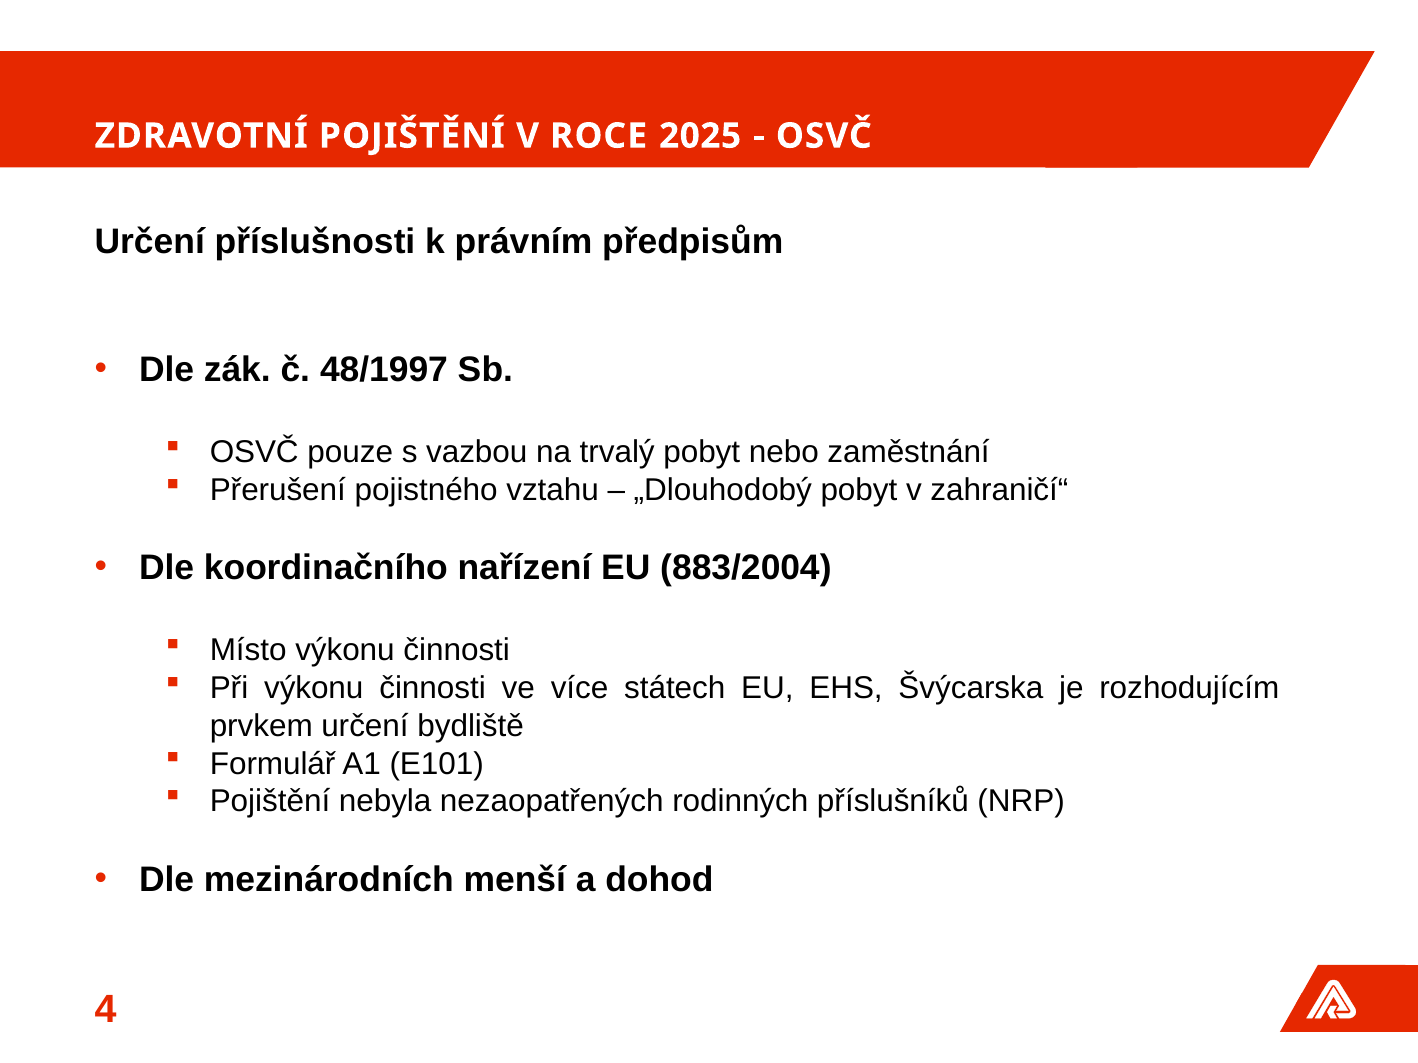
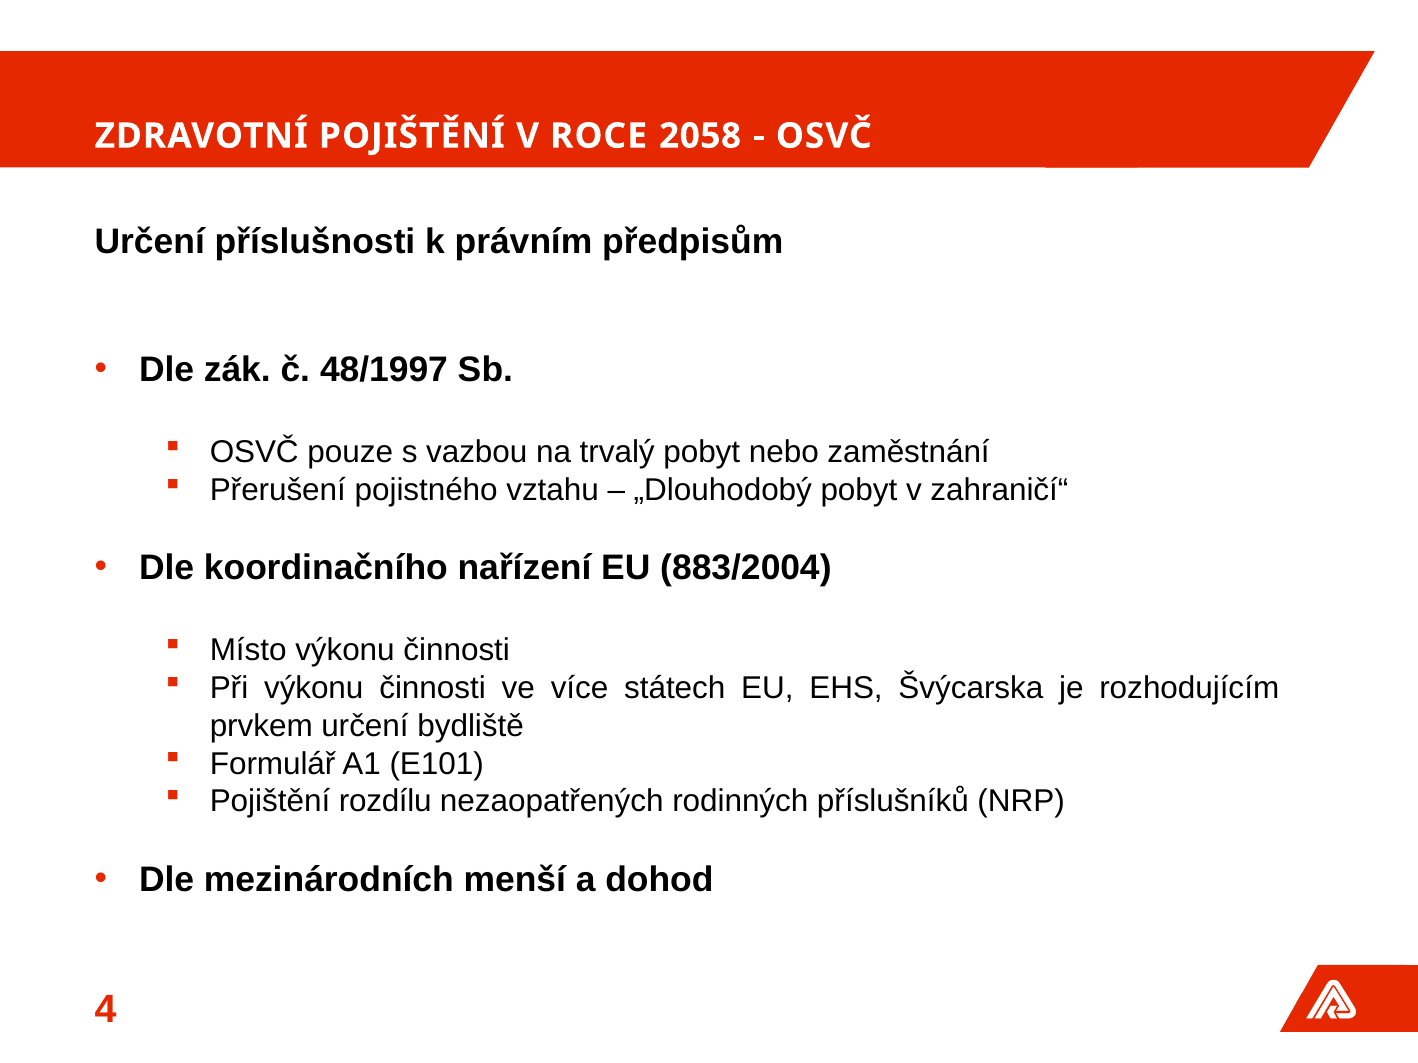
2025: 2025 -> 2058
nebyla: nebyla -> rozdílu
